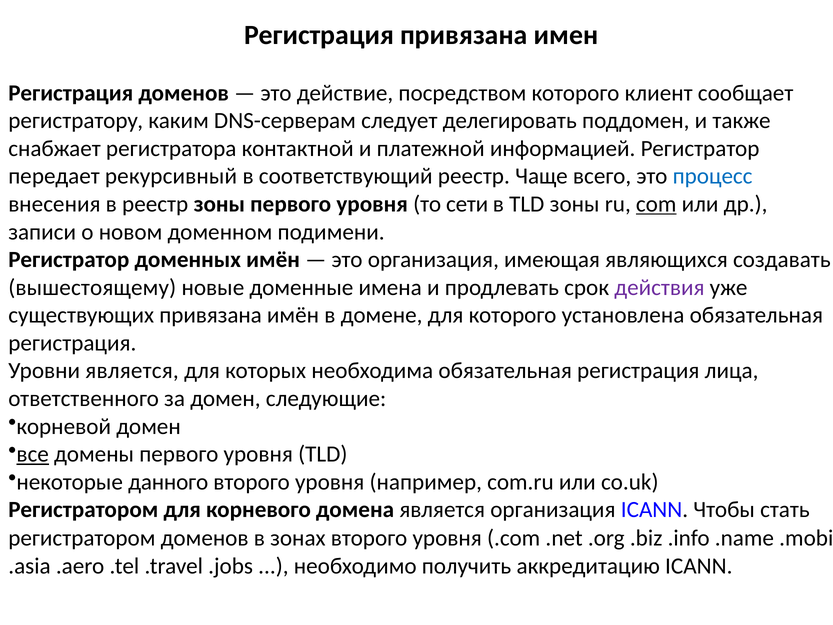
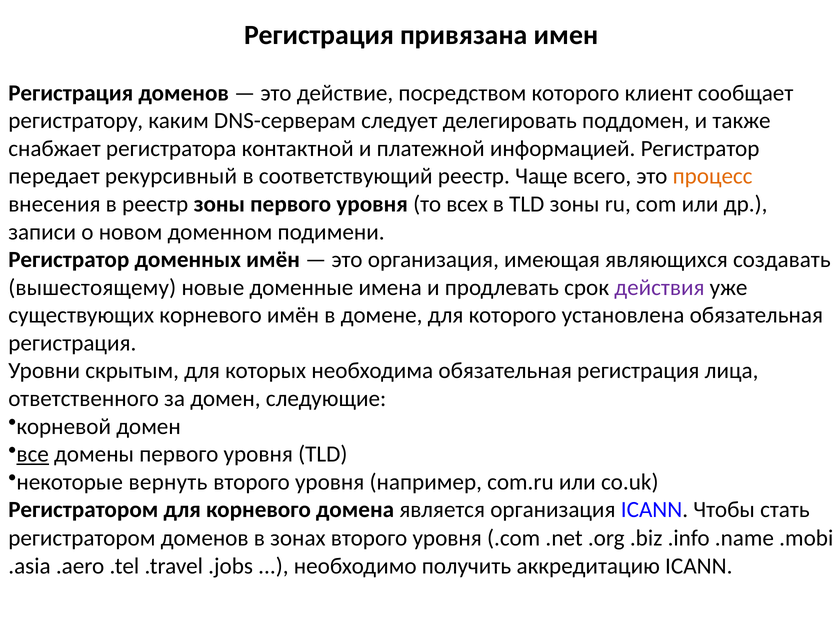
процесс colour: blue -> orange
сети: сети -> всех
com underline: present -> none
существующих привязана: привязана -> корневого
Уровни является: является -> скрытым
данного: данного -> вернуть
